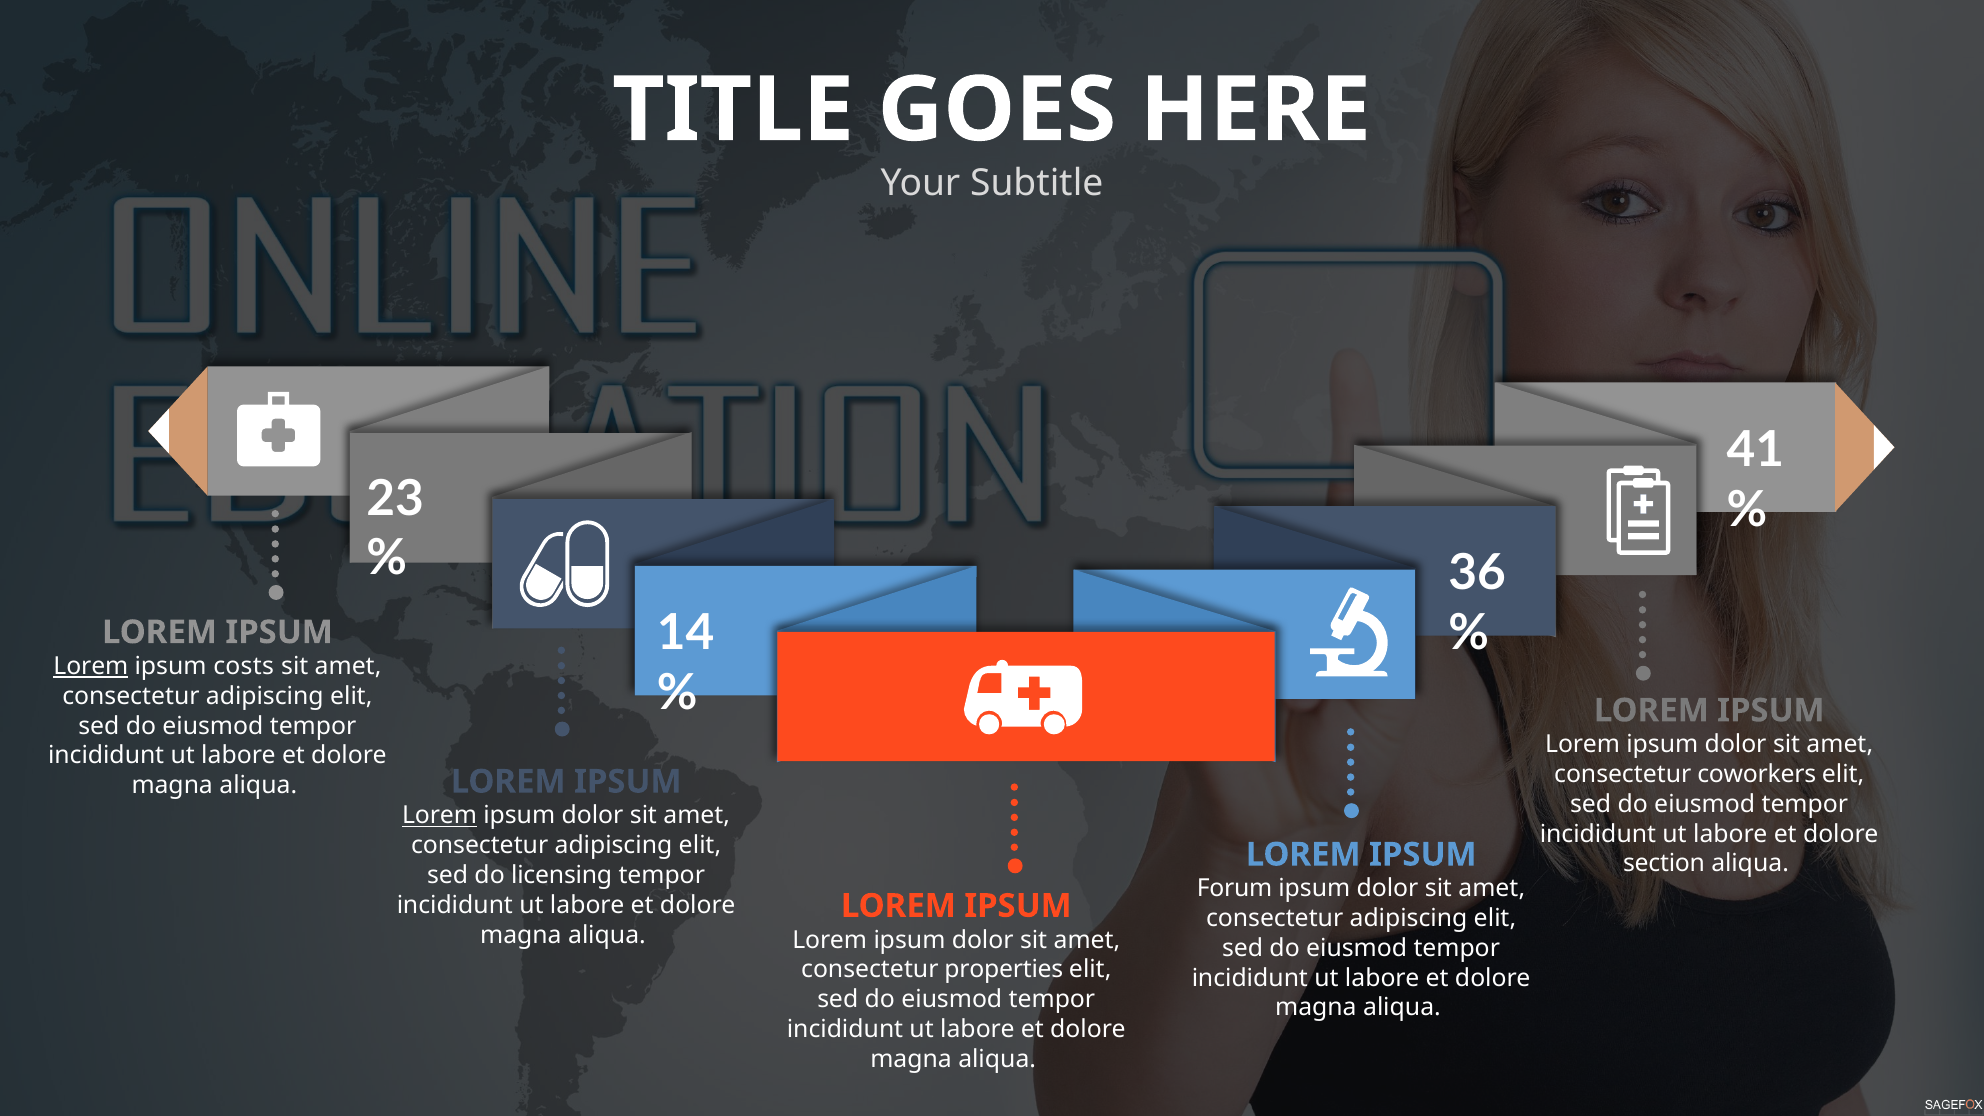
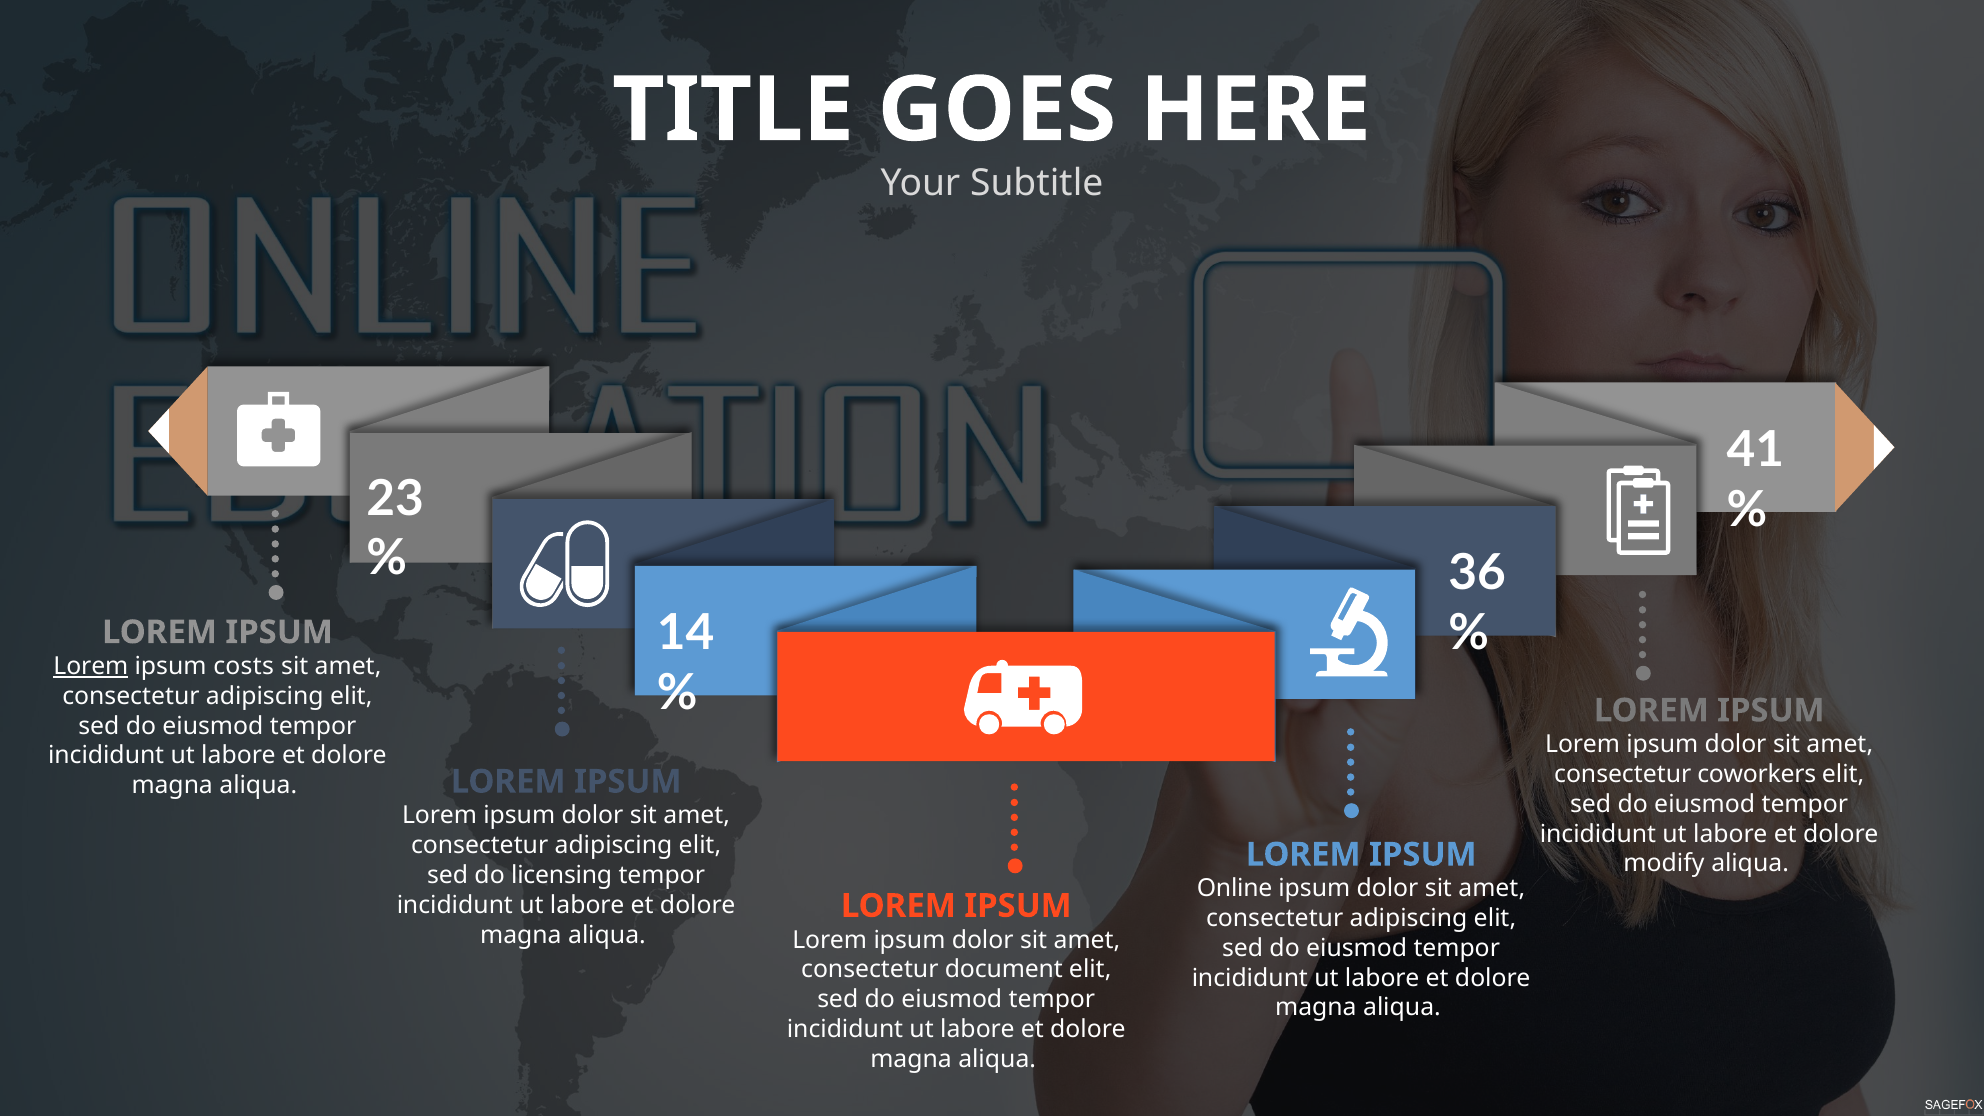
Lorem at (440, 816) underline: present -> none
section: section -> modify
Forum: Forum -> Online
properties: properties -> document
